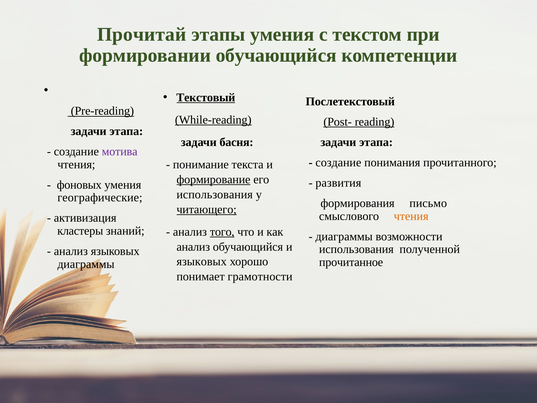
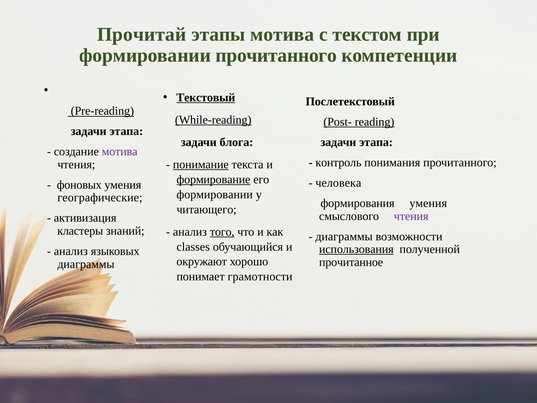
этапы умения: умения -> мотива
формировании обучающийся: обучающийся -> прочитанного
басня: басня -> блога
создание at (338, 162): создание -> контроль
понимание underline: none -> present
развития: развития -> человека
использования at (215, 194): использования -> формировании
формирования письмо: письмо -> умения
читающего underline: present -> none
чтения at (411, 216) colour: orange -> purple
анализ at (193, 247): анализ -> classes
использования at (356, 249) underline: none -> present
языковых at (202, 262): языковых -> окружают
